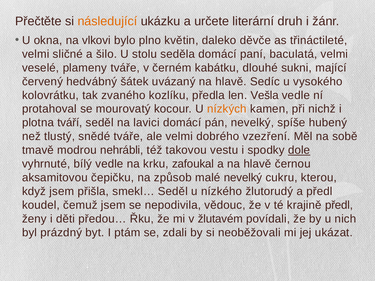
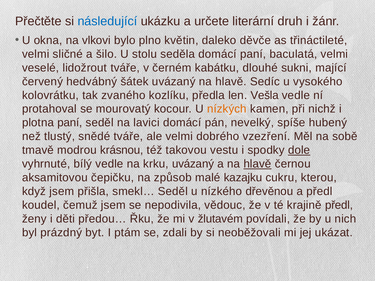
následující colour: orange -> blue
plameny: plameny -> lidožrout
plotna tváří: tváří -> paní
nehrábli: nehrábli -> krásnou
krku zafoukal: zafoukal -> uvázaný
hlavě at (257, 164) underline: none -> present
malé nevelký: nevelký -> kazajku
žlutorudý: žlutorudý -> dřevěnou
